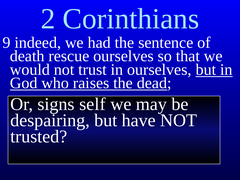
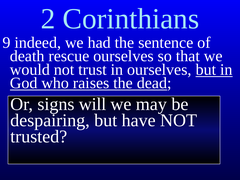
self: self -> will
